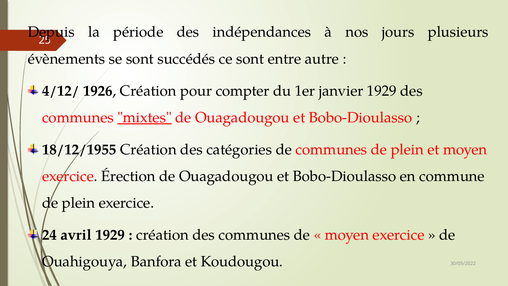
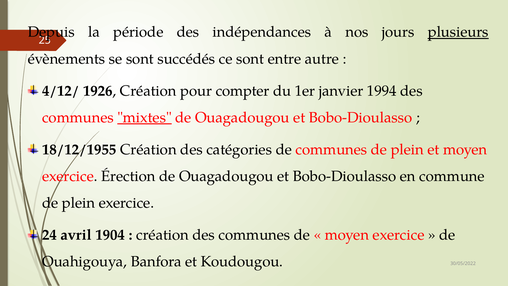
plusieurs underline: none -> present
janvier 1929: 1929 -> 1994
avril 1929: 1929 -> 1904
